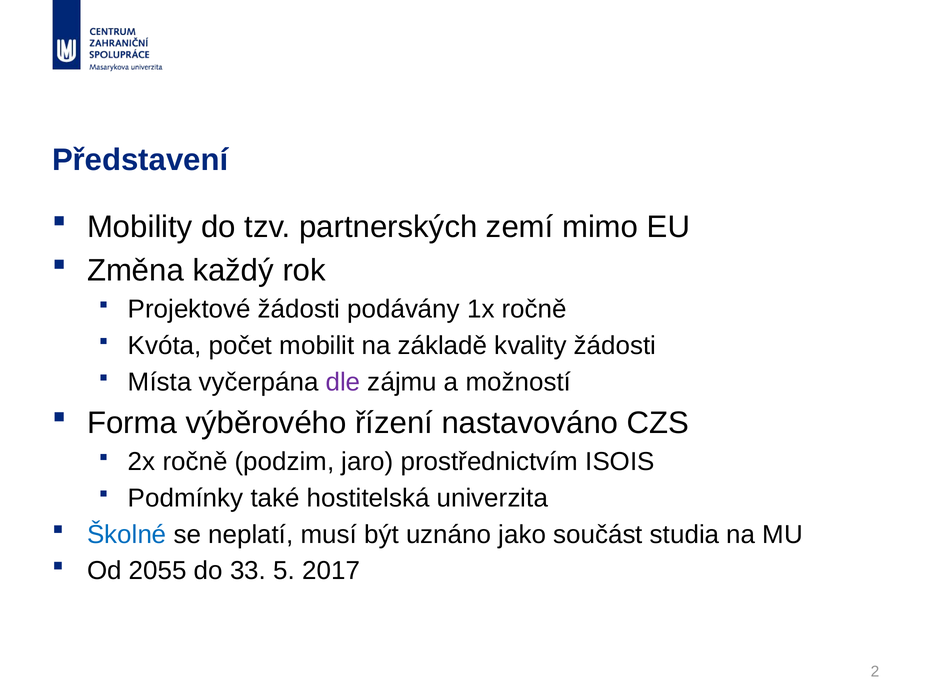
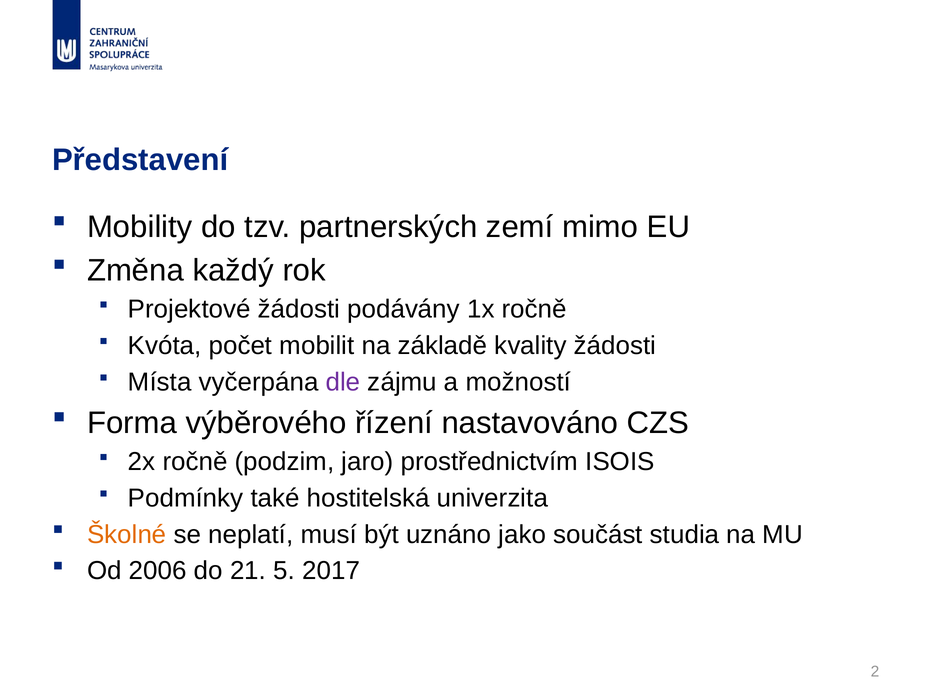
Školné colour: blue -> orange
2055: 2055 -> 2006
33: 33 -> 21
